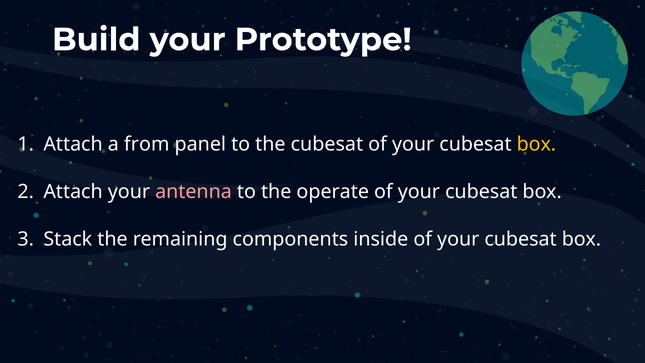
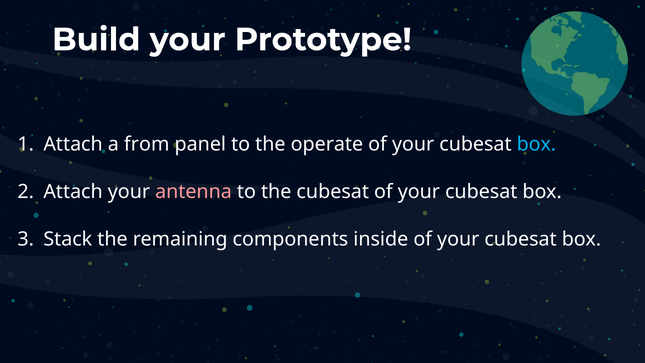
the cubesat: cubesat -> operate
box at (536, 144) colour: yellow -> light blue
the operate: operate -> cubesat
